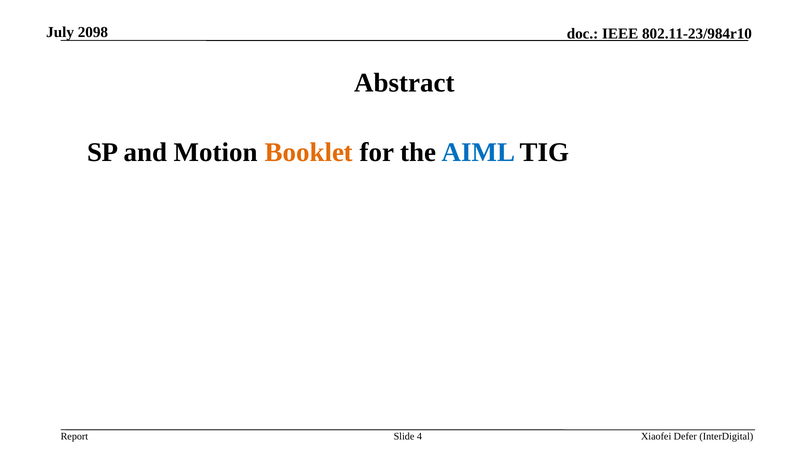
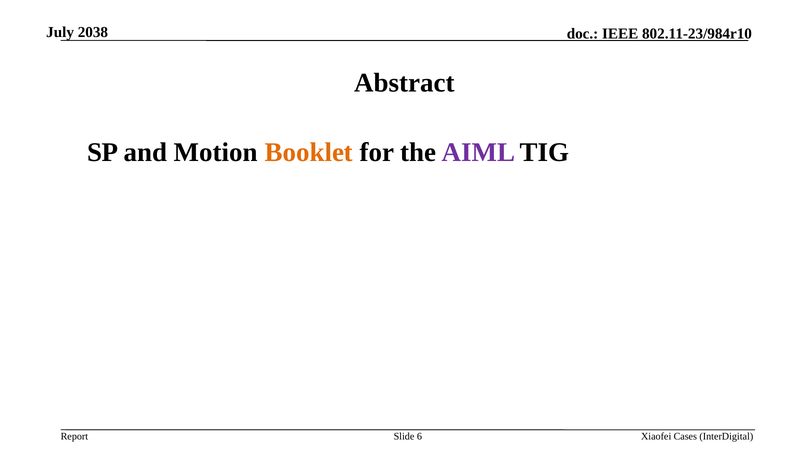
2098: 2098 -> 2038
AIML colour: blue -> purple
4: 4 -> 6
Defer: Defer -> Cases
